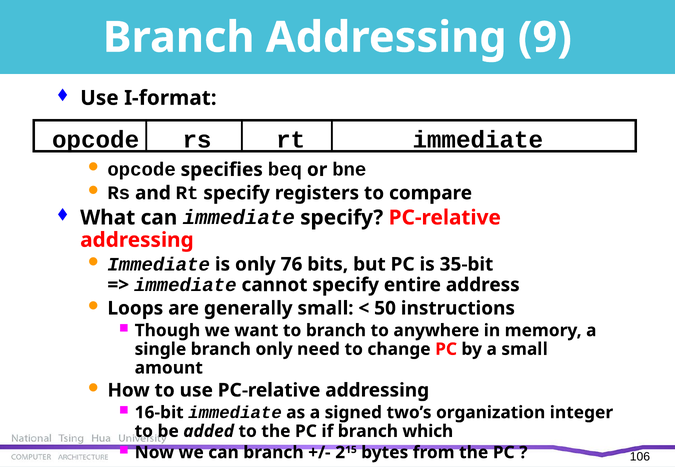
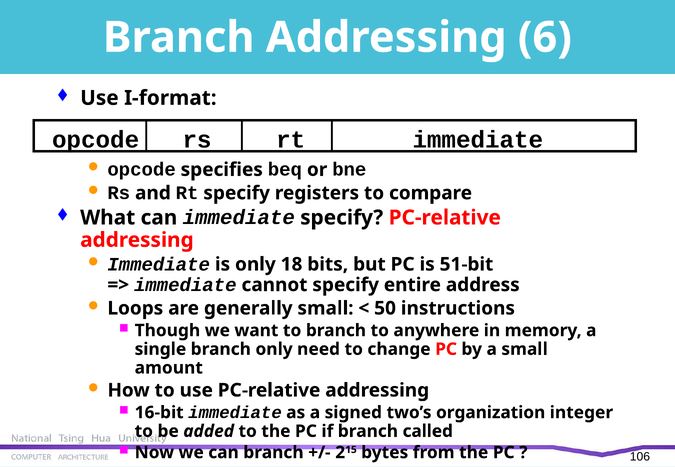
9: 9 -> 6
76: 76 -> 18
35-bit: 35-bit -> 51-bit
which: which -> called
